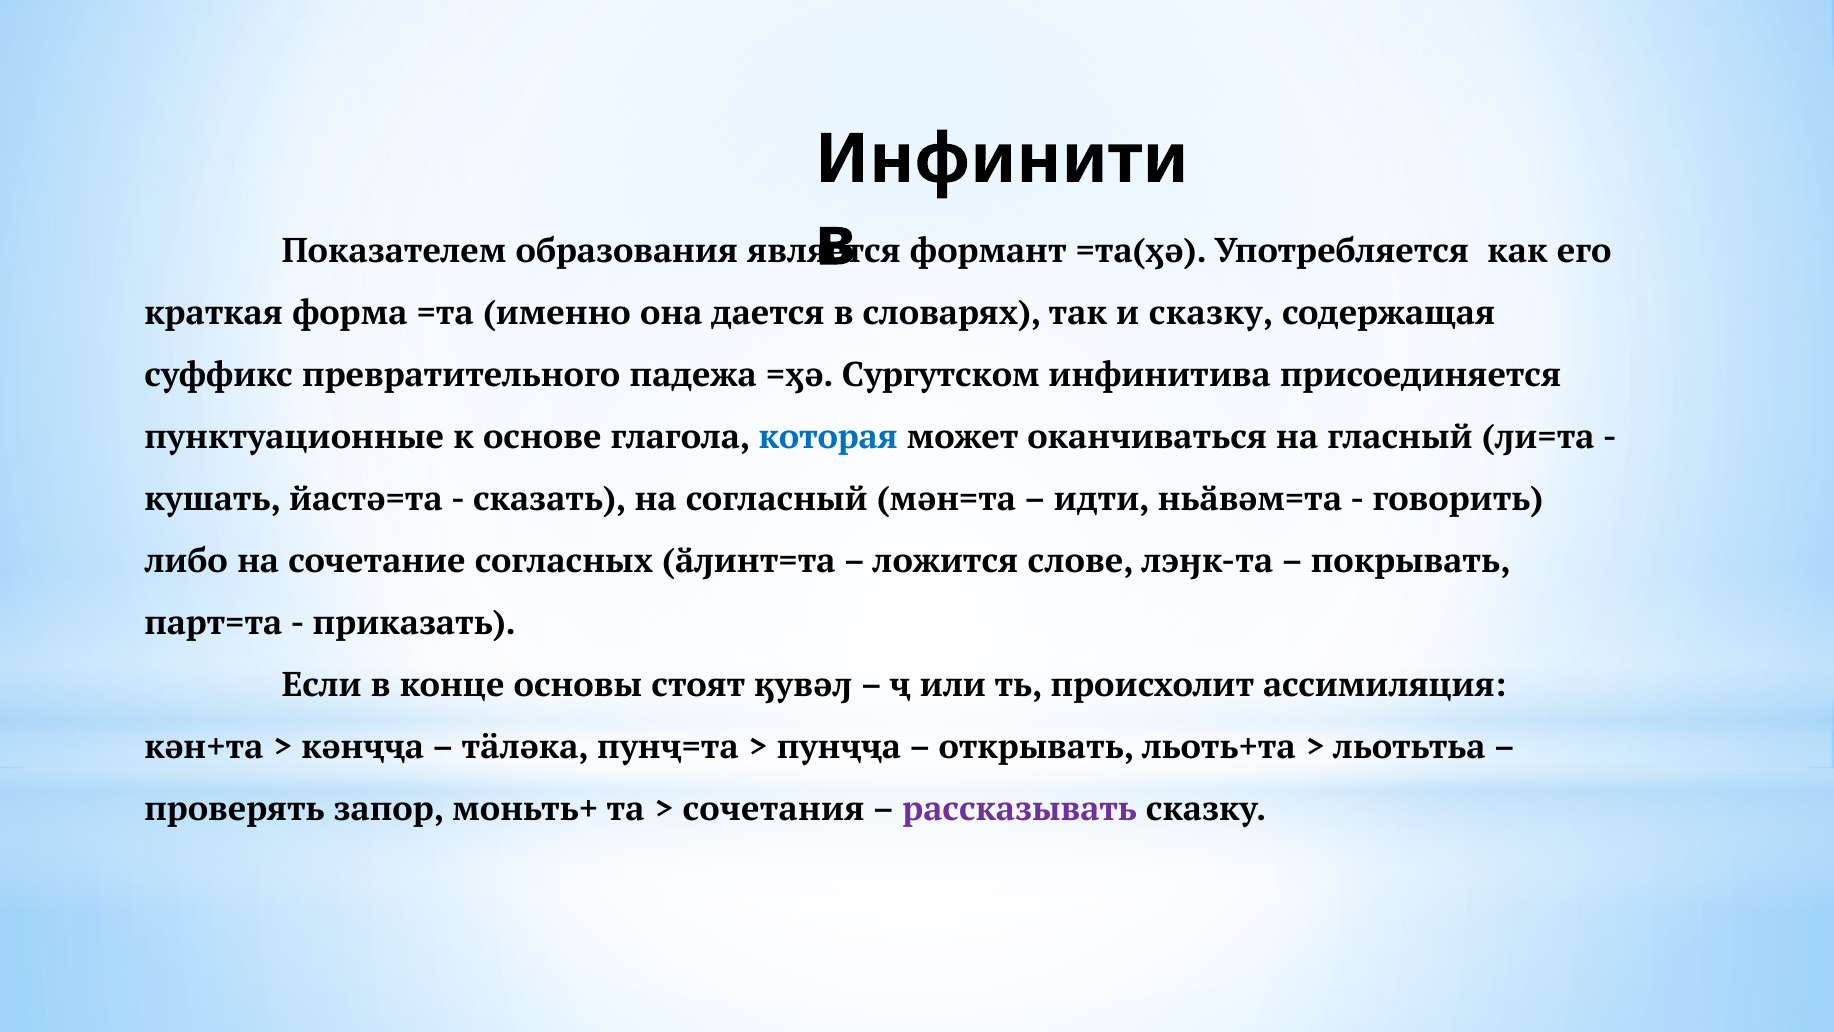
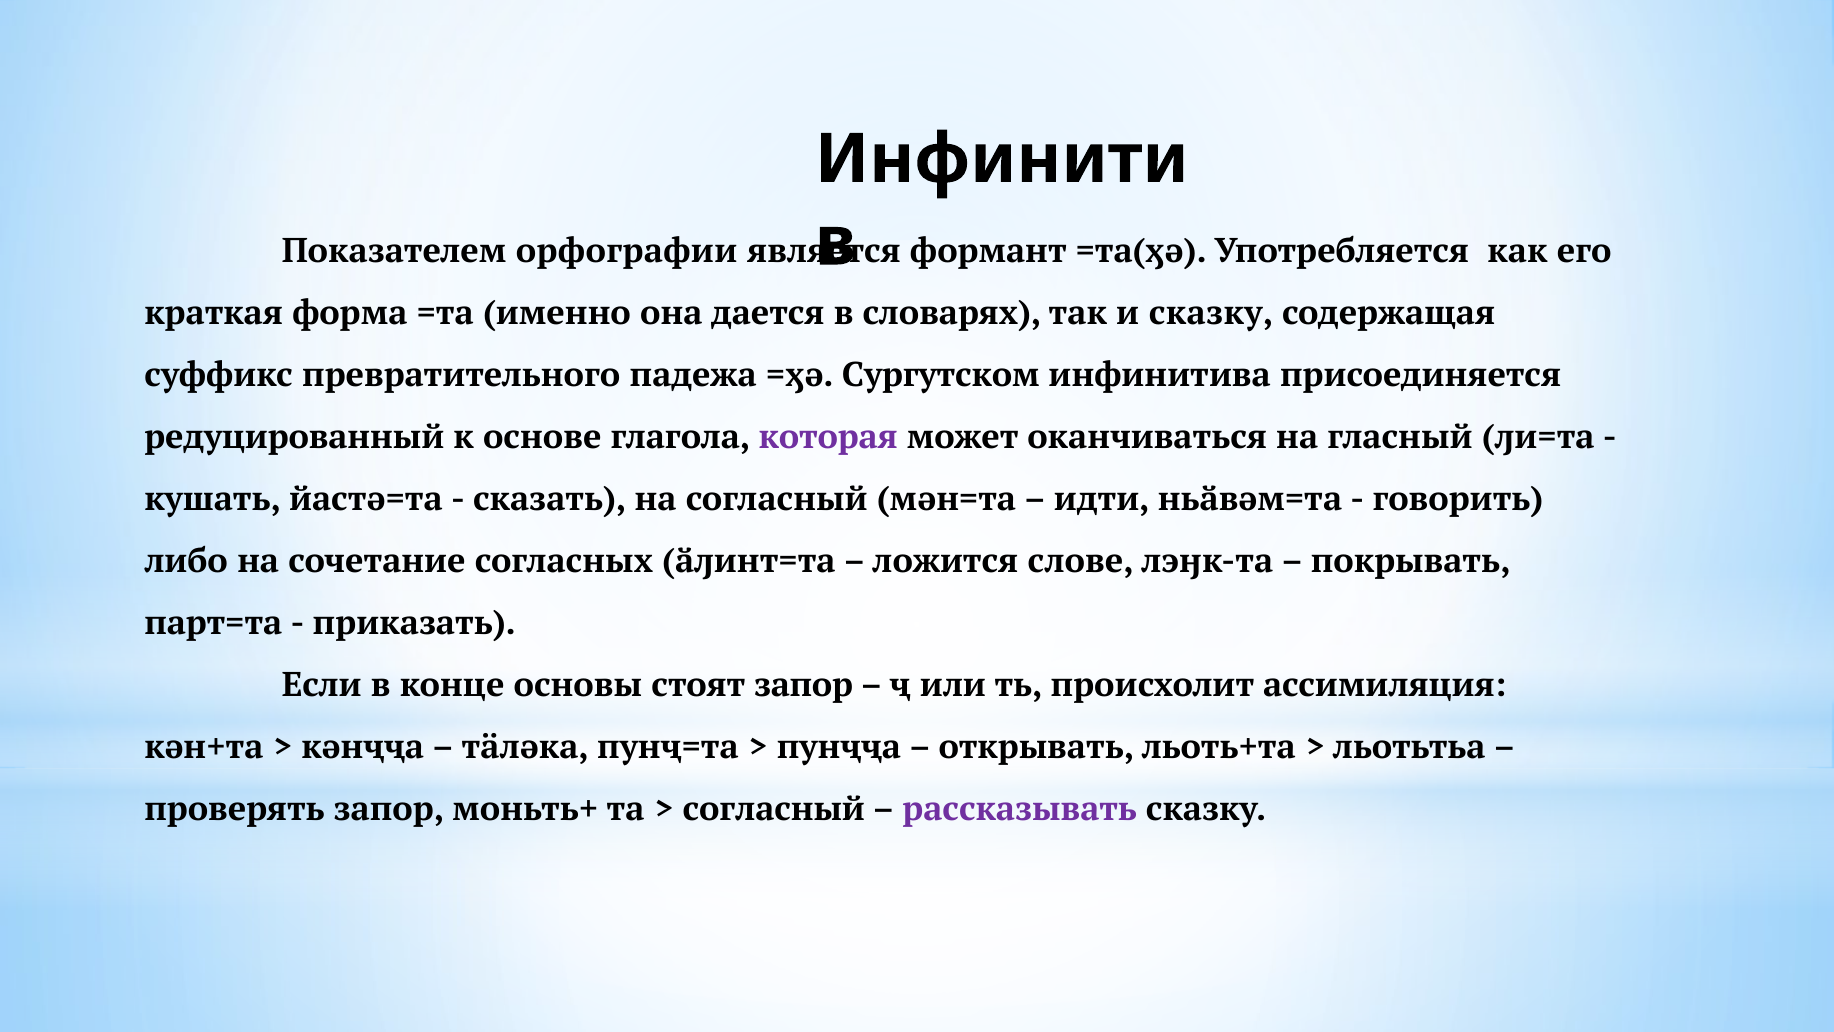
образования: образования -> орфографии
пунктуационные: пунктуационные -> редуцированный
которая colour: blue -> purple
стоят ӄувәԓ: ӄувәԓ -> запор
сочетания at (774, 808): сочетания -> согласный
